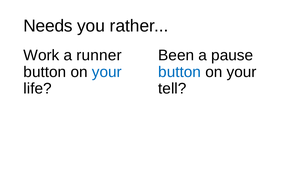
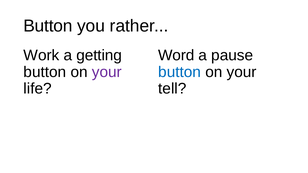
Needs at (48, 26): Needs -> Button
runner: runner -> getting
Been: Been -> Word
your at (107, 72) colour: blue -> purple
